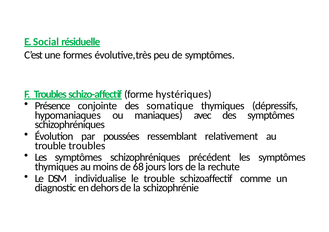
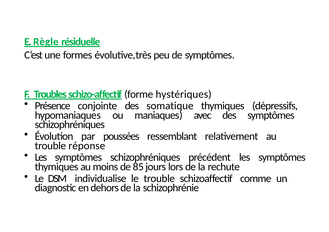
Social: Social -> Règle
trouble troubles: troubles -> réponse
68: 68 -> 85
